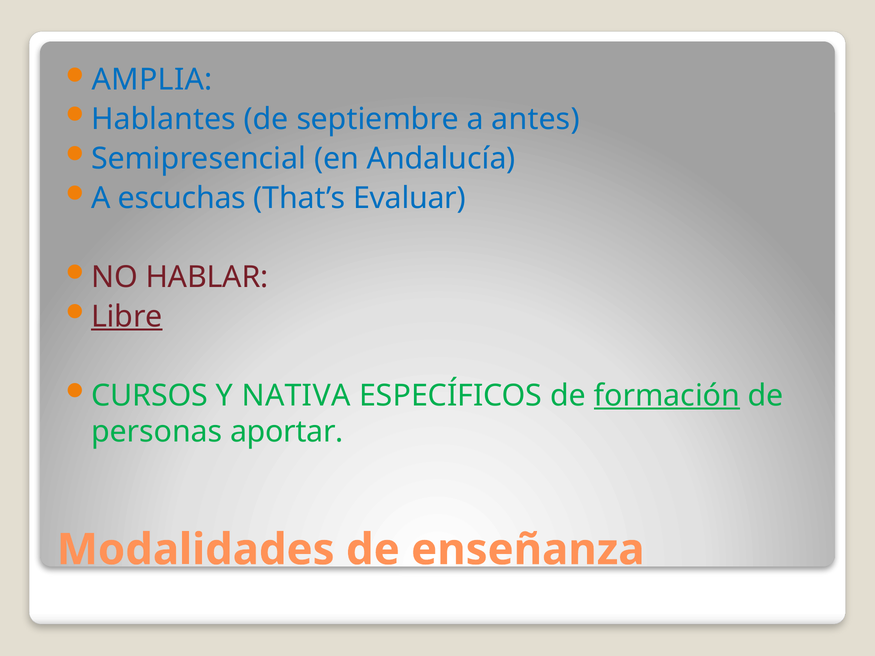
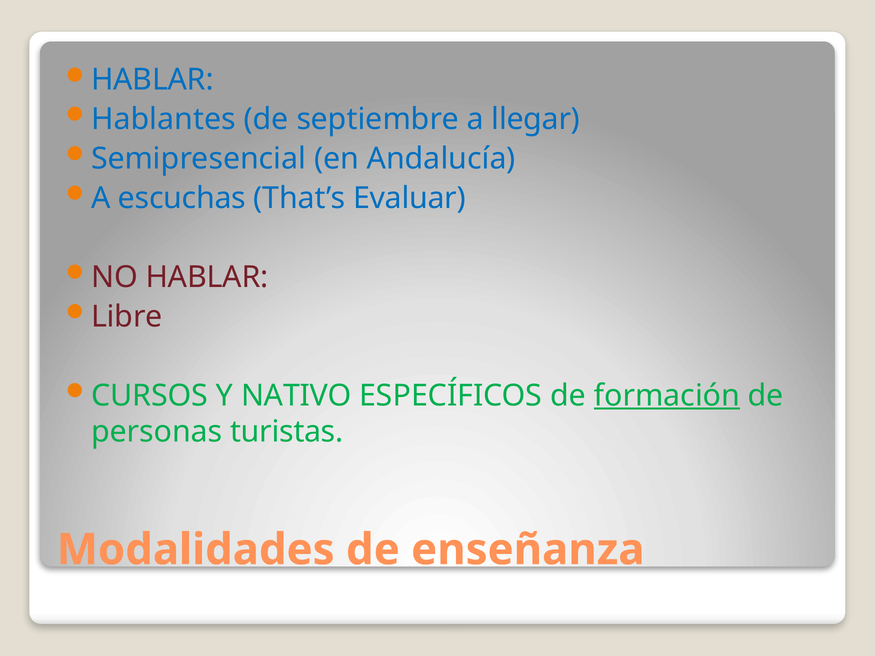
AMPLIA at (152, 80): AMPLIA -> HABLAR
antes: antes -> llegar
Libre underline: present -> none
NATIVA: NATIVA -> NATIVO
aportar: aportar -> turistas
